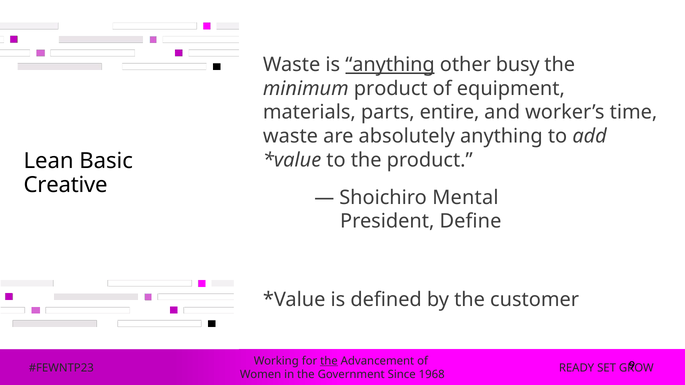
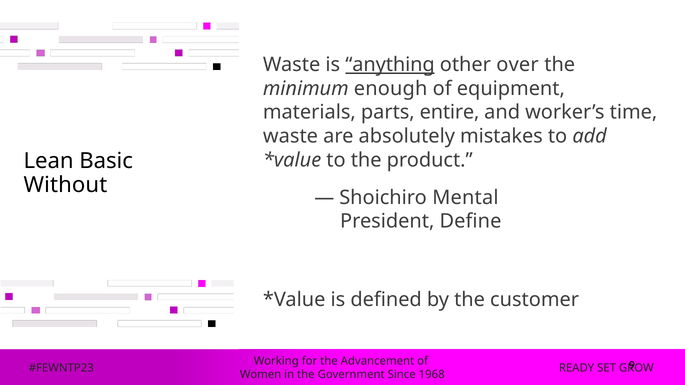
busy: busy -> over
minimum product: product -> enough
absolutely anything: anything -> mistakes
Creative: Creative -> Without
the at (329, 361) underline: present -> none
